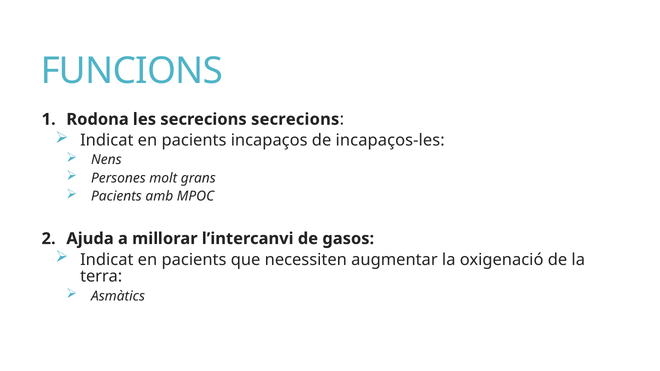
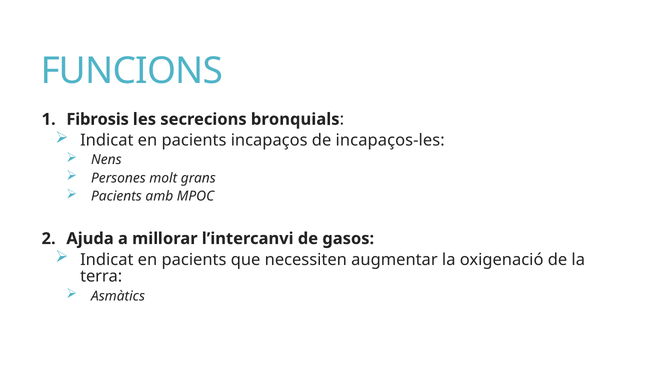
Rodona: Rodona -> Fibrosis
secrecions secrecions: secrecions -> bronquials
